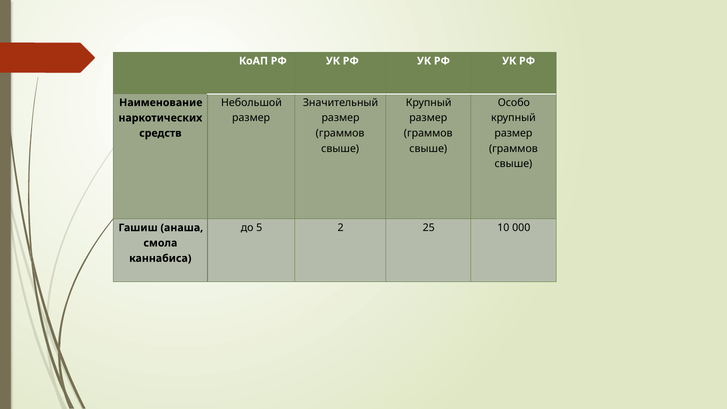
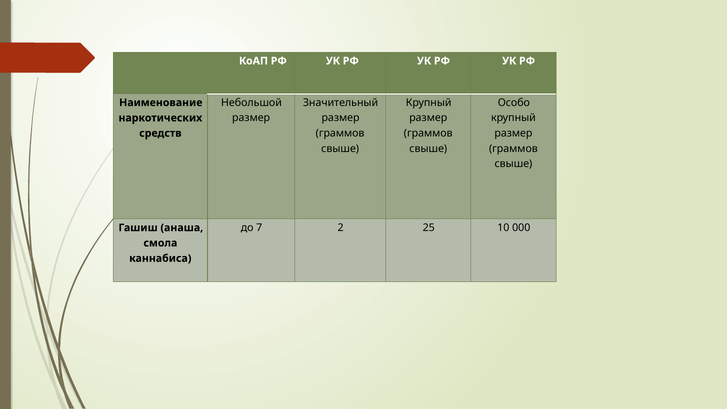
5: 5 -> 7
